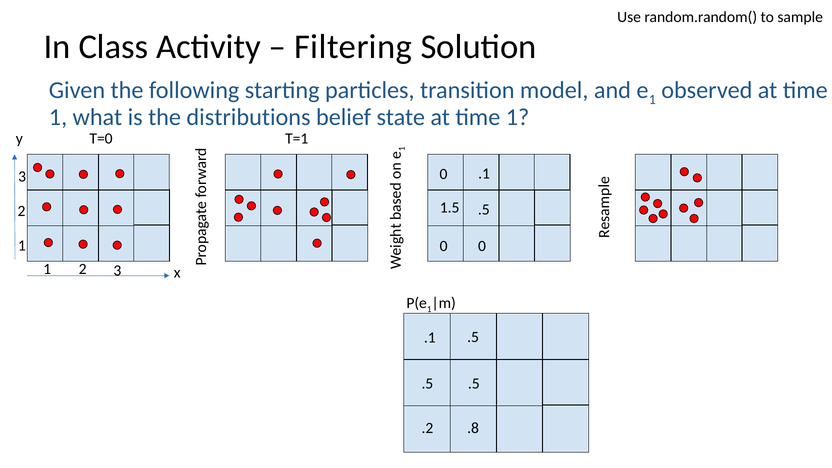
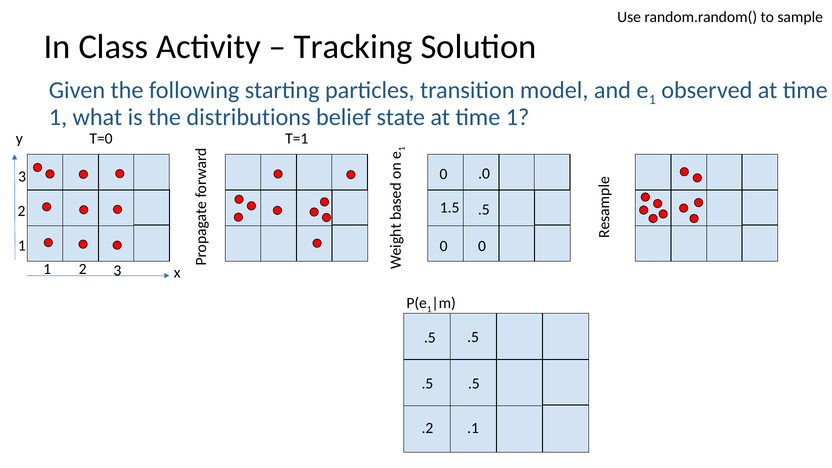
Filtering: Filtering -> Tracking
.1 at (484, 174): .1 -> .0
.1 at (430, 337): .1 -> .5
.8: .8 -> .1
